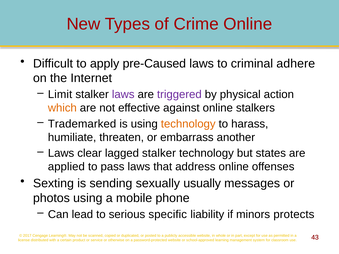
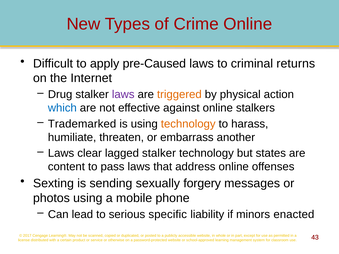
adhere: adhere -> returns
Limit: Limit -> Drug
triggered colour: purple -> orange
which colour: orange -> blue
applied: applied -> content
usually: usually -> forgery
protects: protects -> enacted
